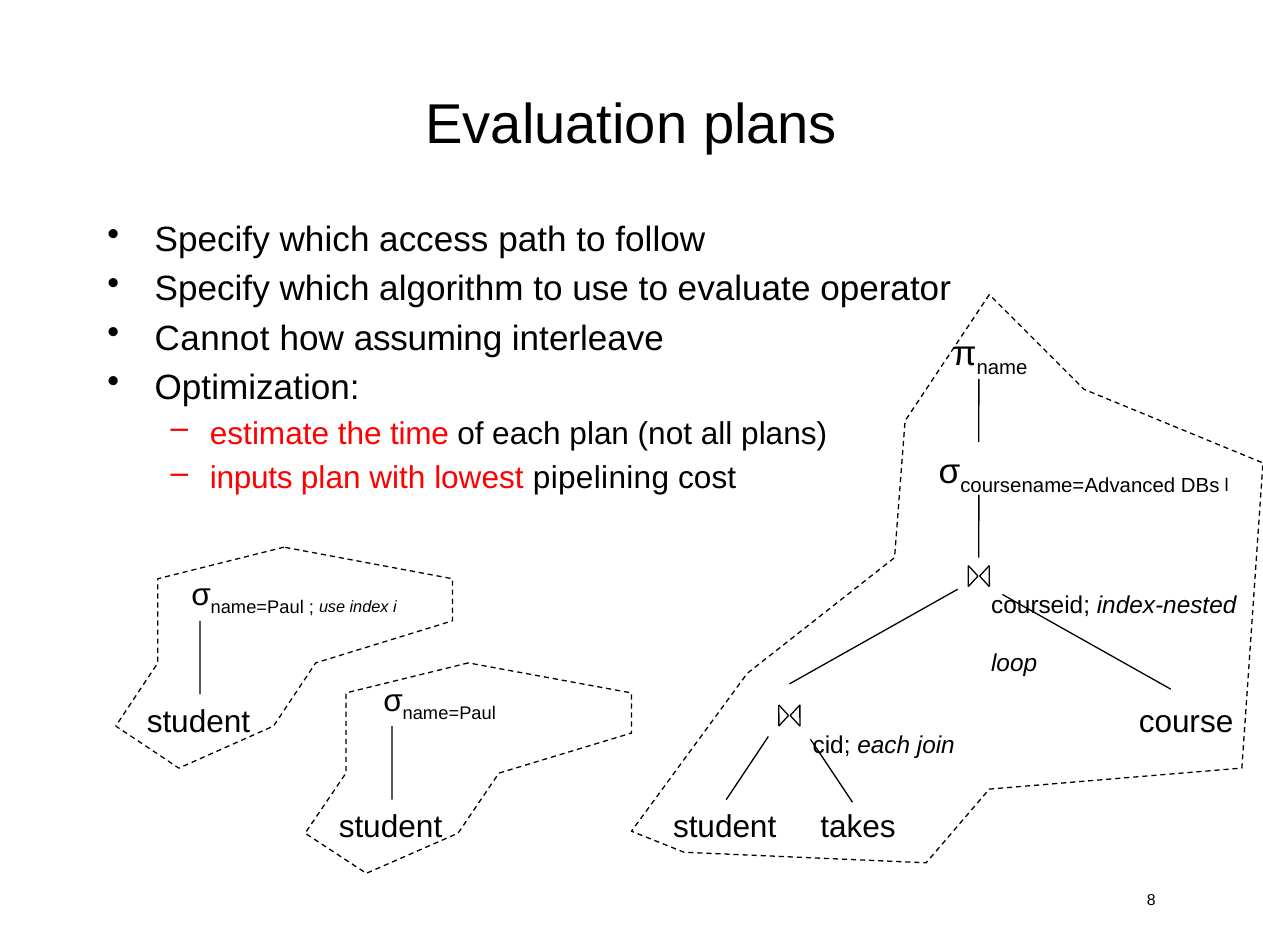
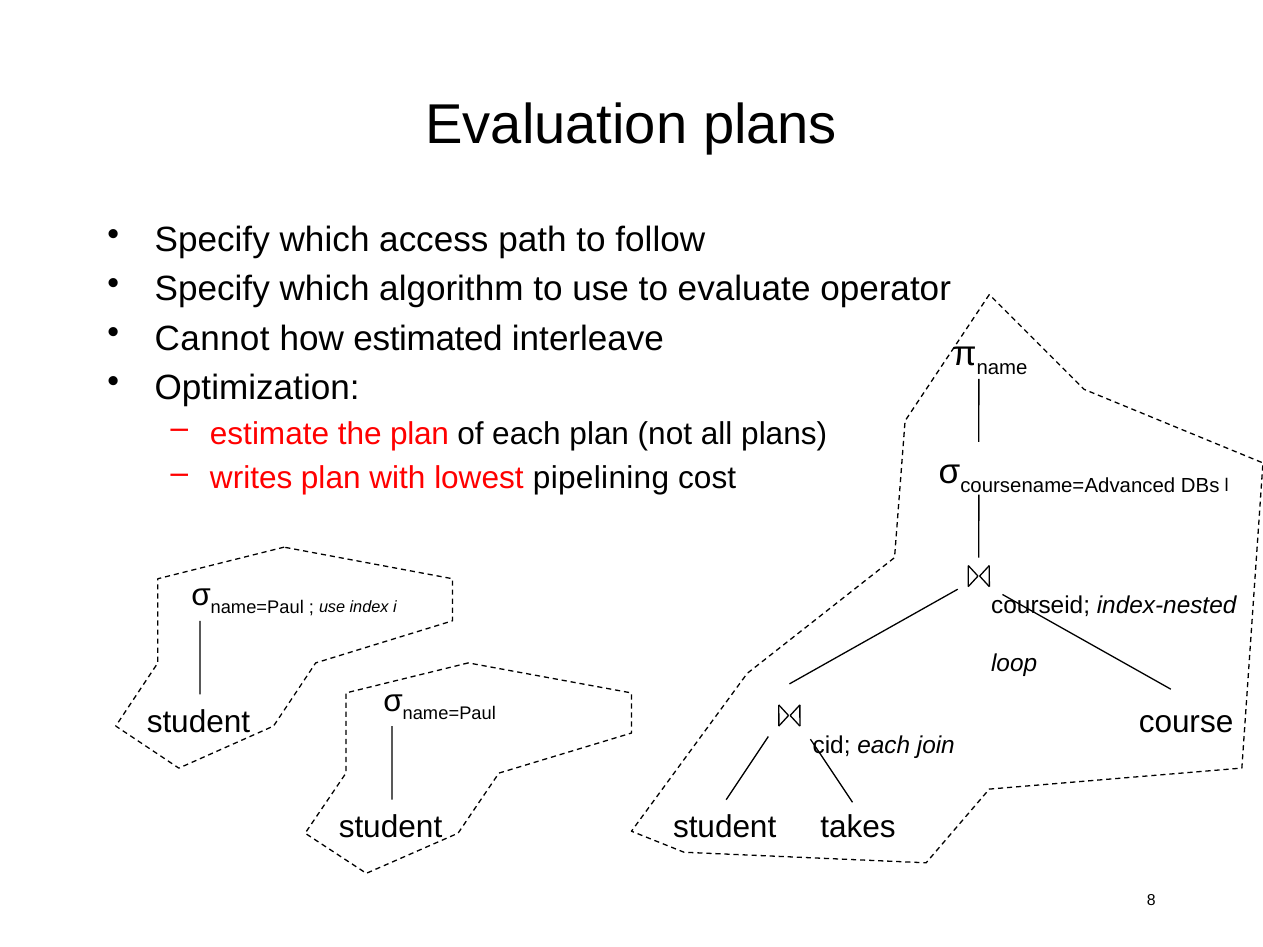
assuming: assuming -> estimated
the time: time -> plan
inputs: inputs -> writes
